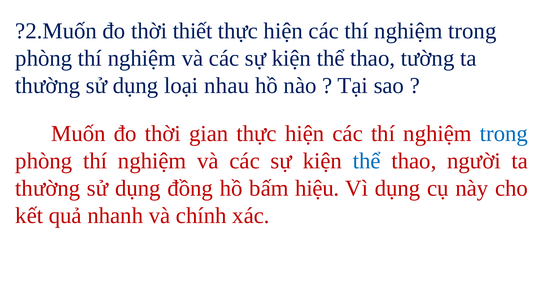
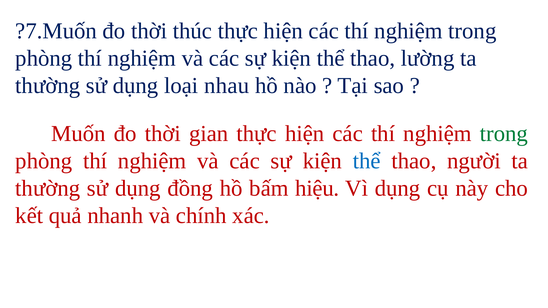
?2.Muốn: ?2.Muốn -> ?7.Muốn
thiết: thiết -> thúc
tường: tường -> lường
trong at (504, 134) colour: blue -> green
